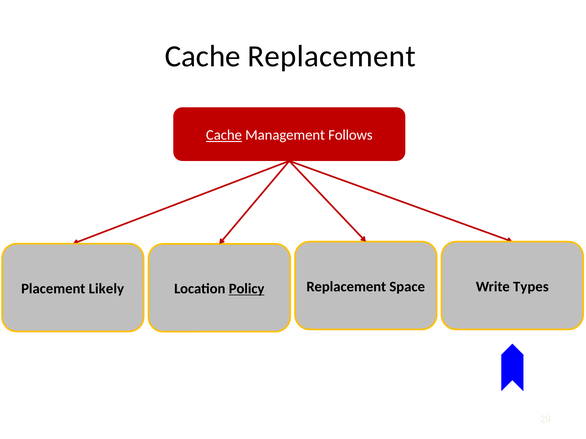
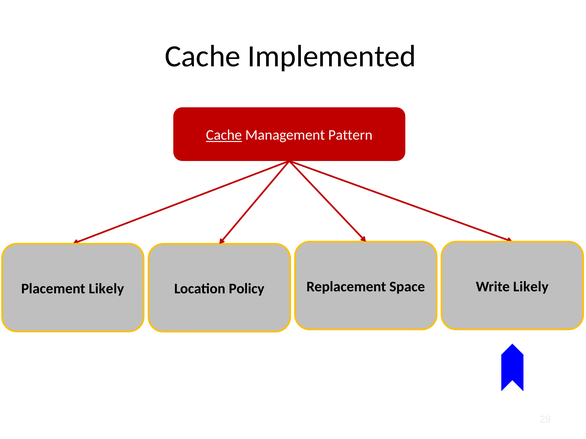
Cache Replacement: Replacement -> Implemented
Follows: Follows -> Pattern
Policy underline: present -> none
Write Types: Types -> Likely
